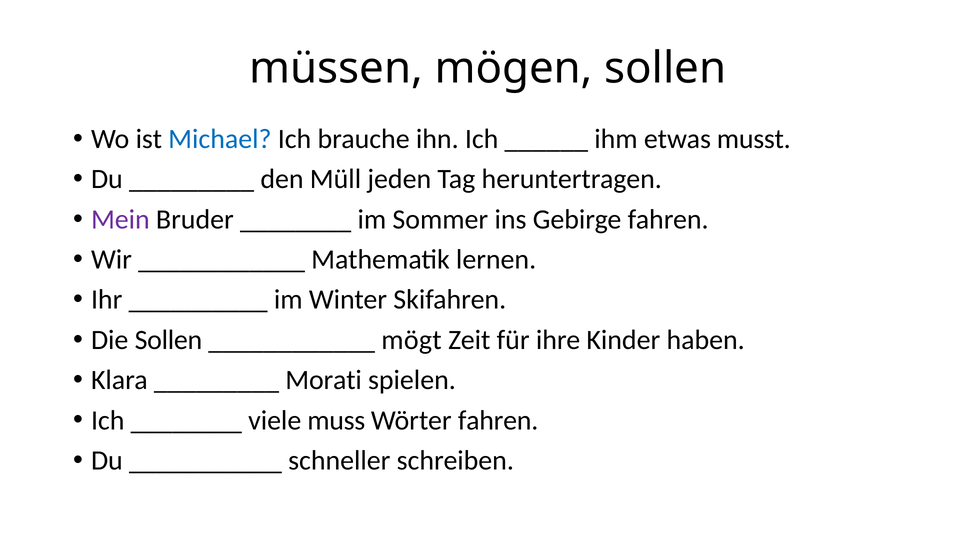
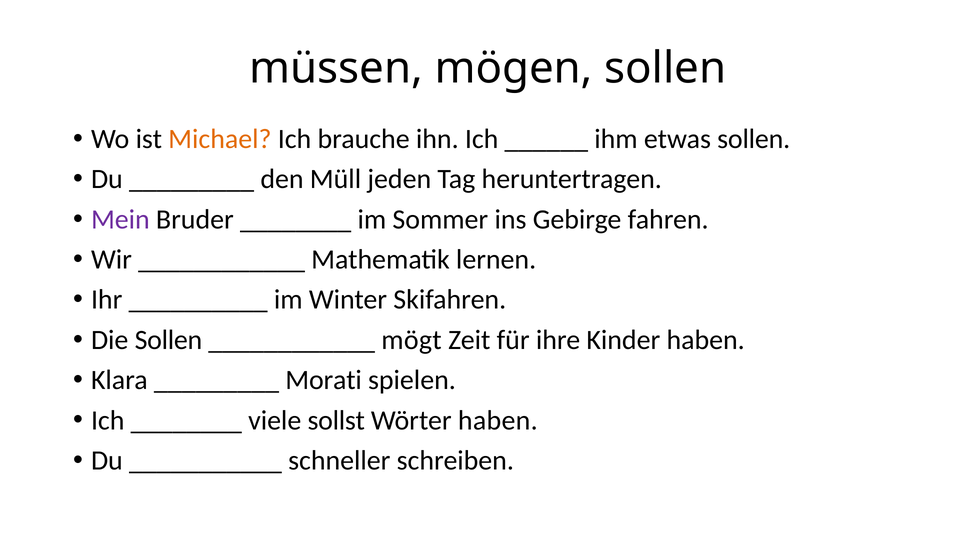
Michael colour: blue -> orange
etwas musst: musst -> sollen
muss: muss -> sollst
Wörter fahren: fahren -> haben
